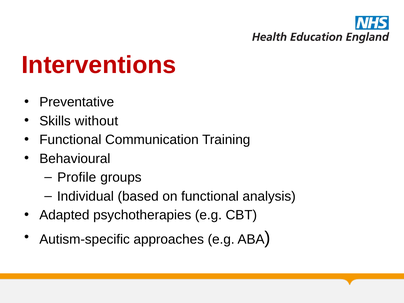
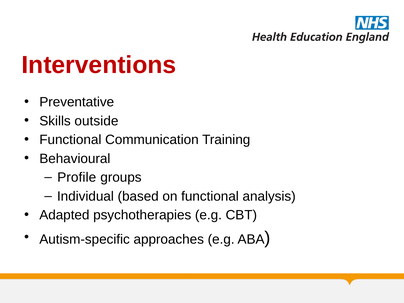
without: without -> outside
